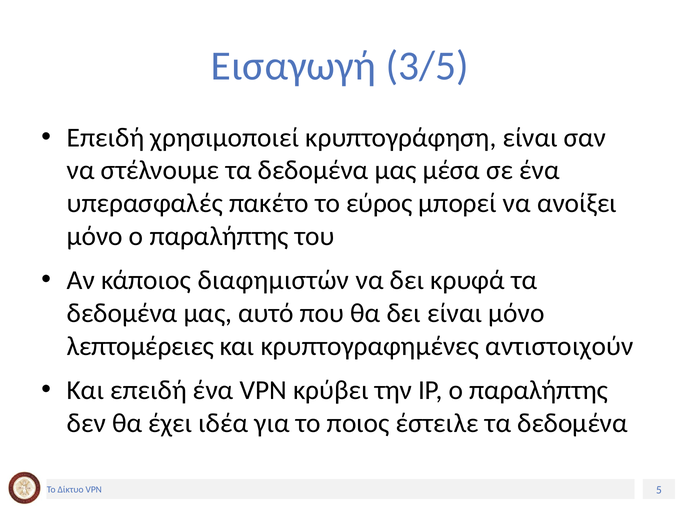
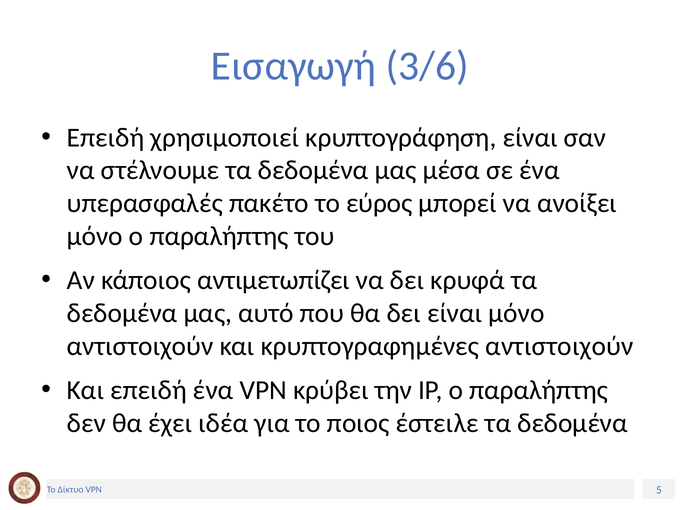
3/5: 3/5 -> 3/6
διαφημιστών: διαφημιστών -> αντιμετωπίζει
λεπτομέρειες at (140, 346): λεπτομέρειες -> αντιστοιχούν
